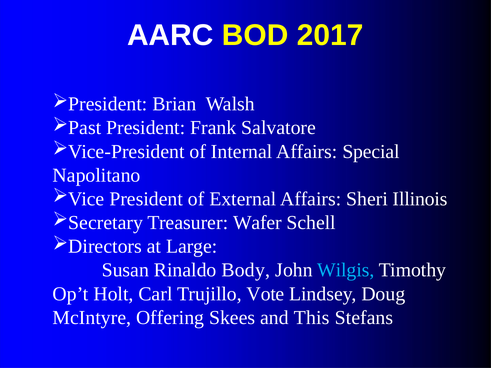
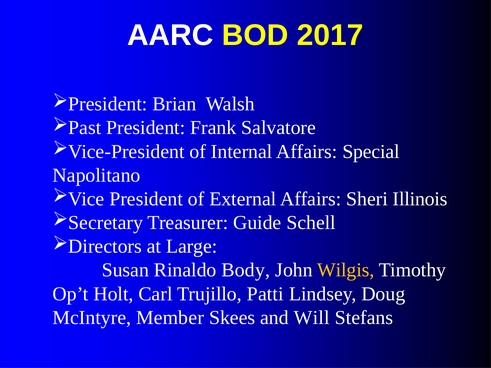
Wafer: Wafer -> Guide
Wilgis colour: light blue -> yellow
Vote: Vote -> Patti
Offering: Offering -> Member
This: This -> Will
